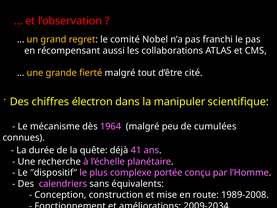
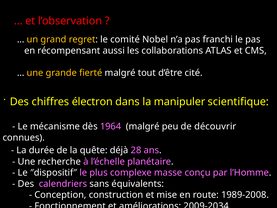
cumulées: cumulées -> découvrir
41: 41 -> 28
portée: portée -> masse
